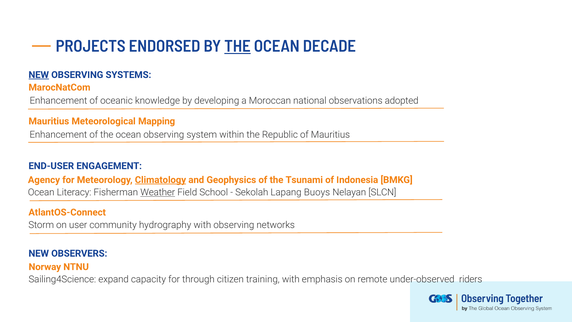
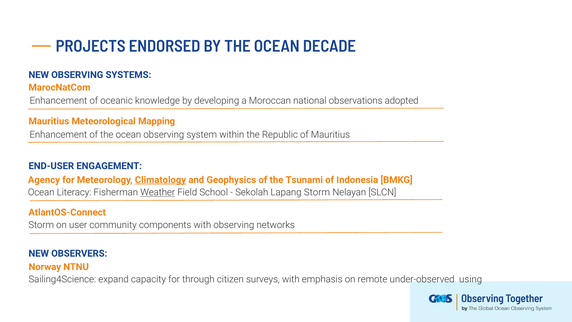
THE at (237, 46) underline: present -> none
NEW at (39, 75) underline: present -> none
Lapang Buoys: Buoys -> Storm
hydrography: hydrography -> components
training: training -> surveys
riders: riders -> using
